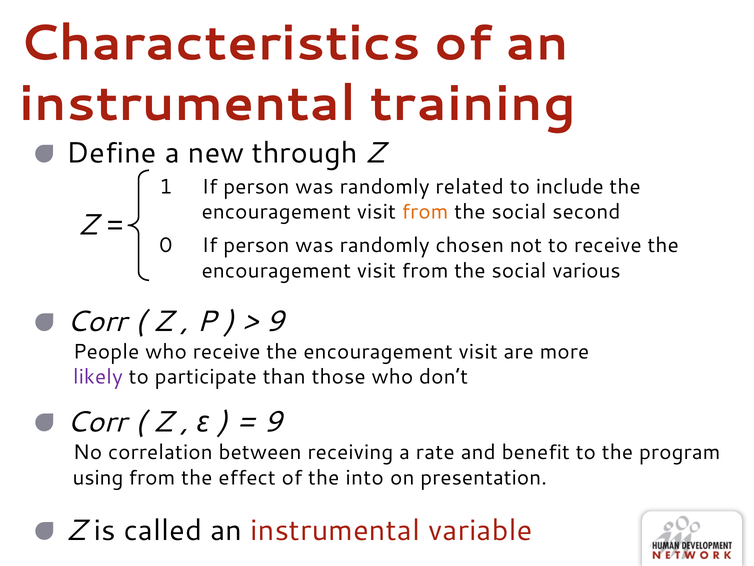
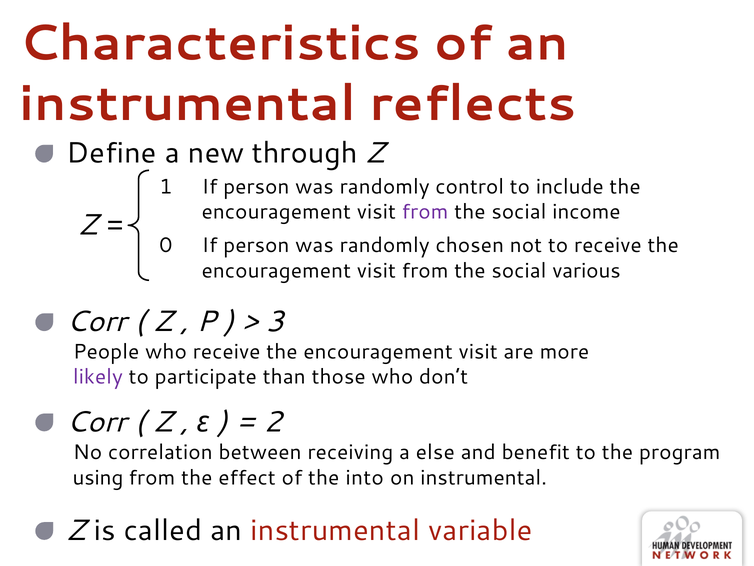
training: training -> reflects
related: related -> control
from at (425, 212) colour: orange -> purple
second: second -> income
9 at (275, 321): 9 -> 3
9 at (273, 421): 9 -> 2
rate: rate -> else
on presentation: presentation -> instrumental
